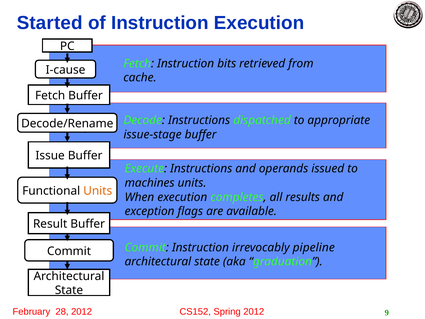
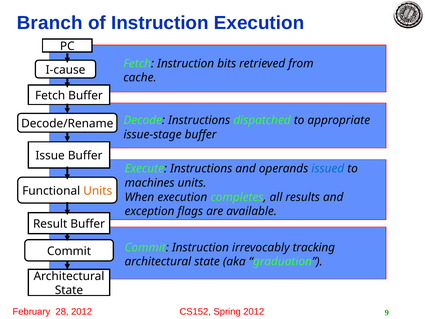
Started: Started -> Branch
issued colour: black -> blue
pipeline: pipeline -> tracking
